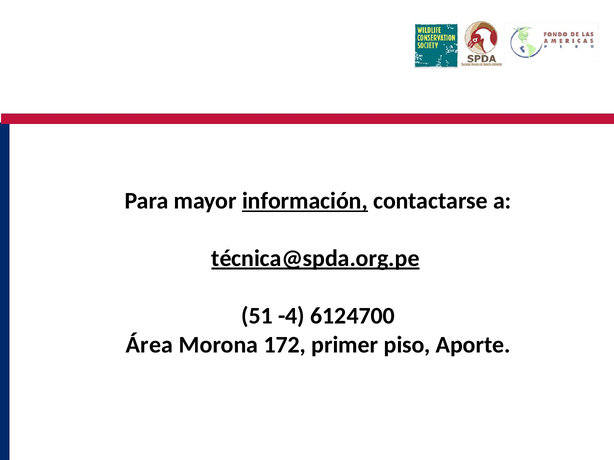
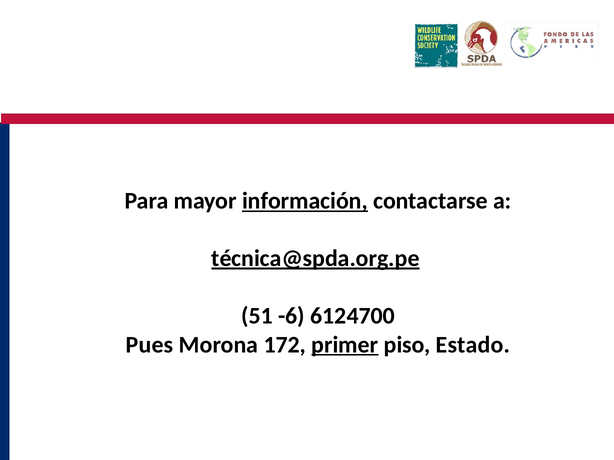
-4: -4 -> -6
Área: Área -> Pues
primer underline: none -> present
Aporte: Aporte -> Estado
